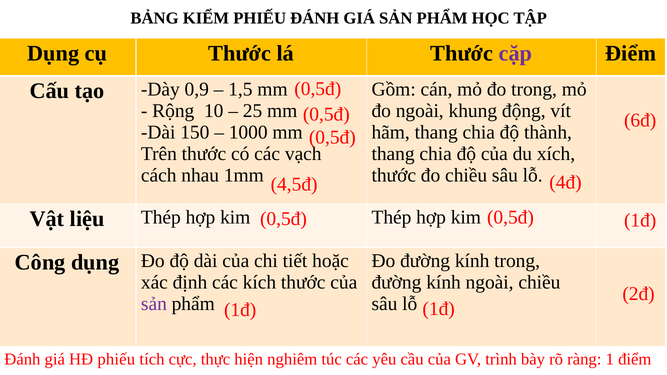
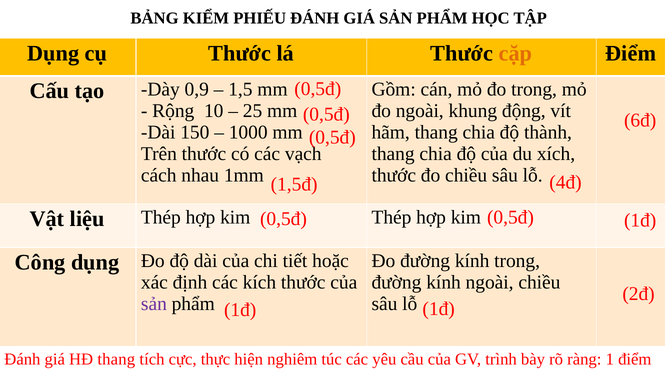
cặp colour: purple -> orange
4,5đ: 4,5đ -> 1,5đ
HĐ phiếu: phiếu -> thang
